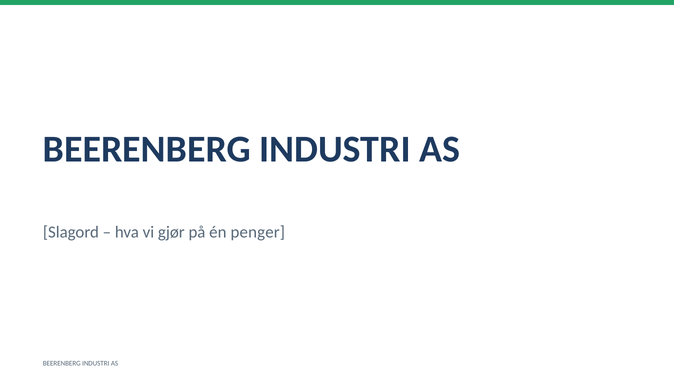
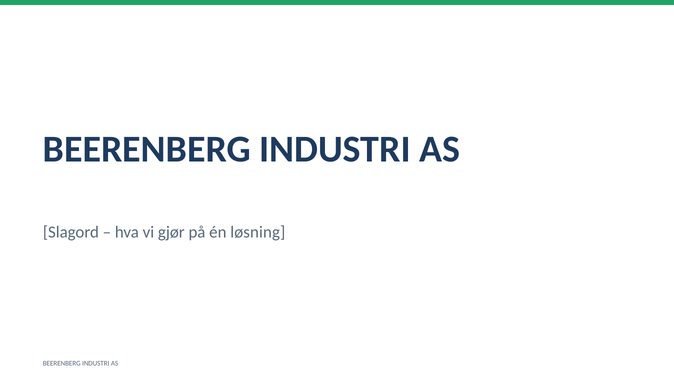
penger: penger -> løsning
